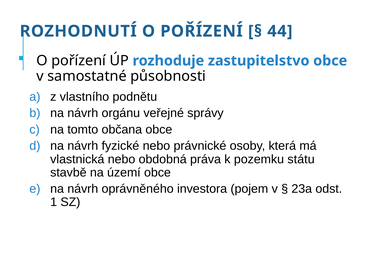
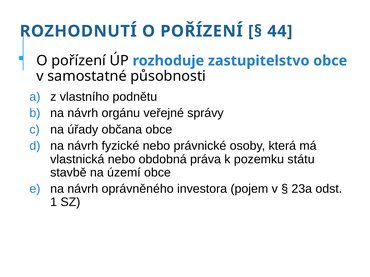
tomto: tomto -> úřady
